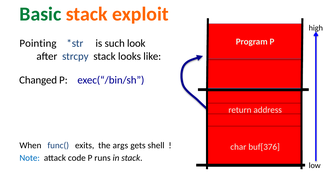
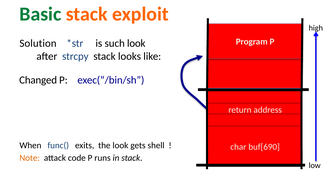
Pointing: Pointing -> Solution
the args: args -> look
buf[376: buf[376 -> buf[690
Note colour: blue -> orange
